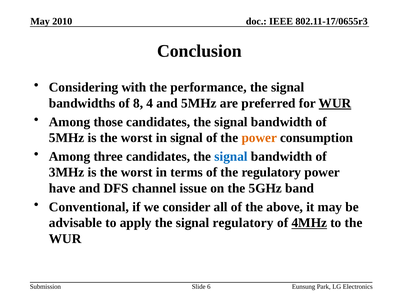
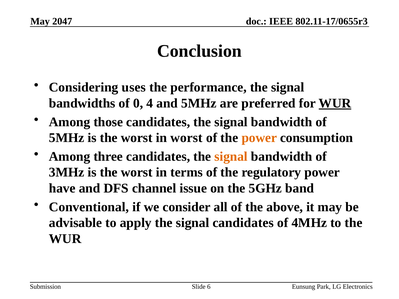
2010: 2010 -> 2047
with: with -> uses
8: 8 -> 0
in signal: signal -> worst
signal at (231, 157) colour: blue -> orange
signal regulatory: regulatory -> candidates
4MHz underline: present -> none
